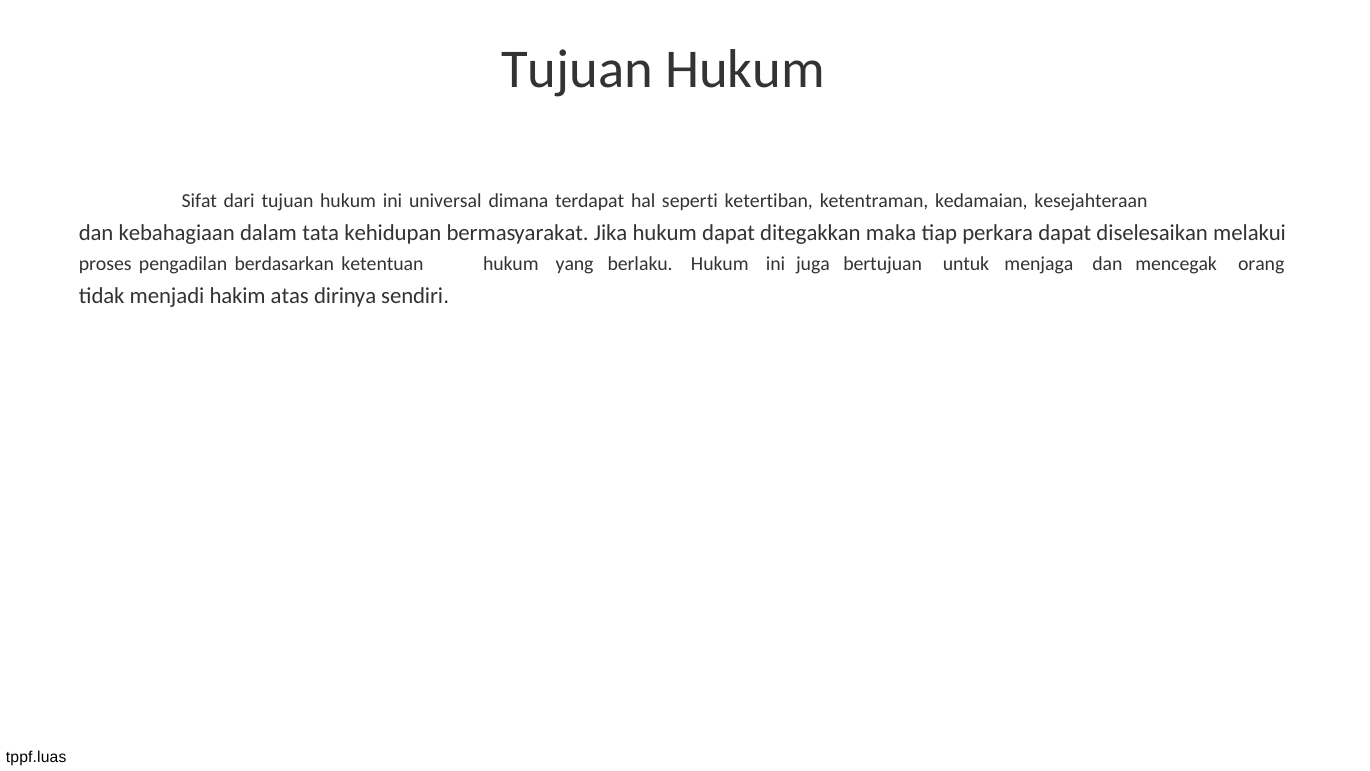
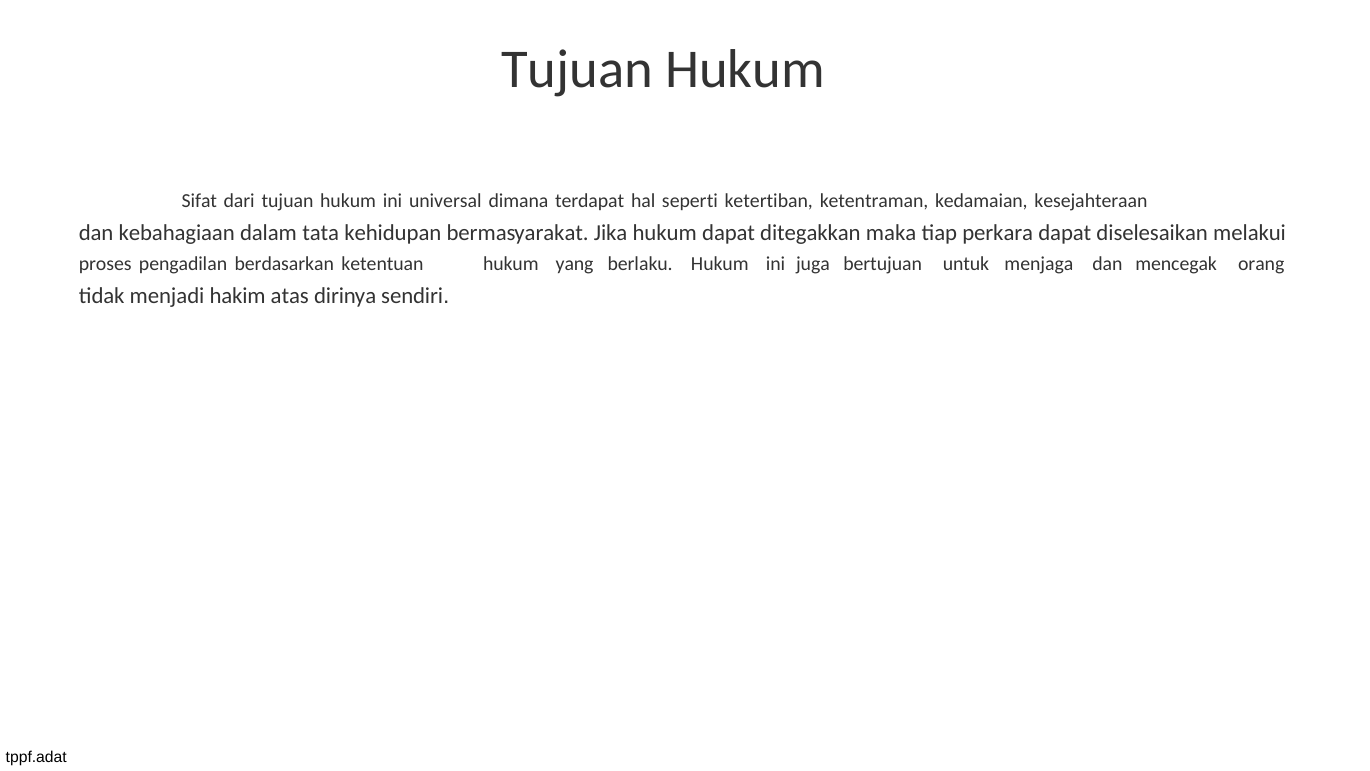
tppf.luas: tppf.luas -> tppf.adat
